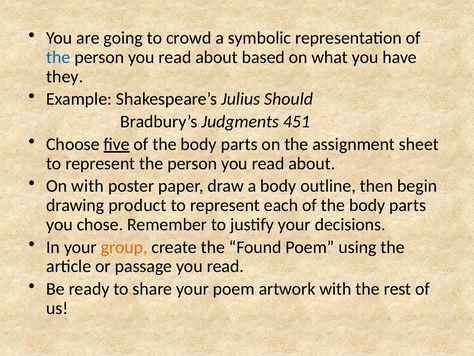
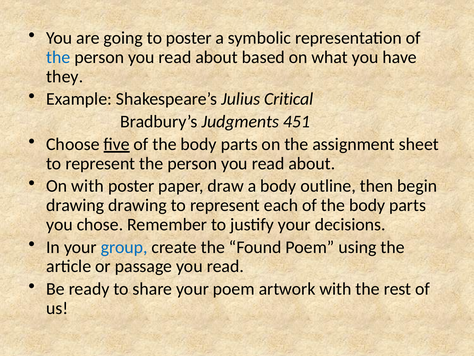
to crowd: crowd -> poster
Should: Should -> Critical
drawing product: product -> drawing
group colour: orange -> blue
